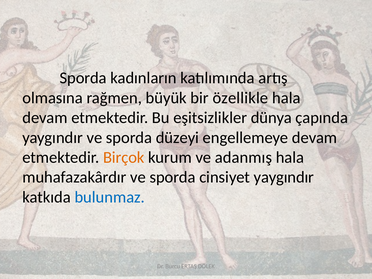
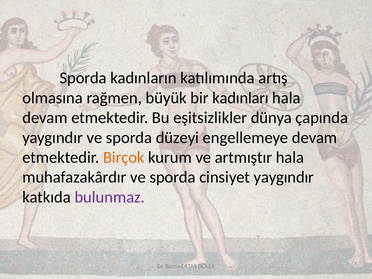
özellikle: özellikle -> kadınları
adanmış: adanmış -> artmıştır
bulunmaz colour: blue -> purple
